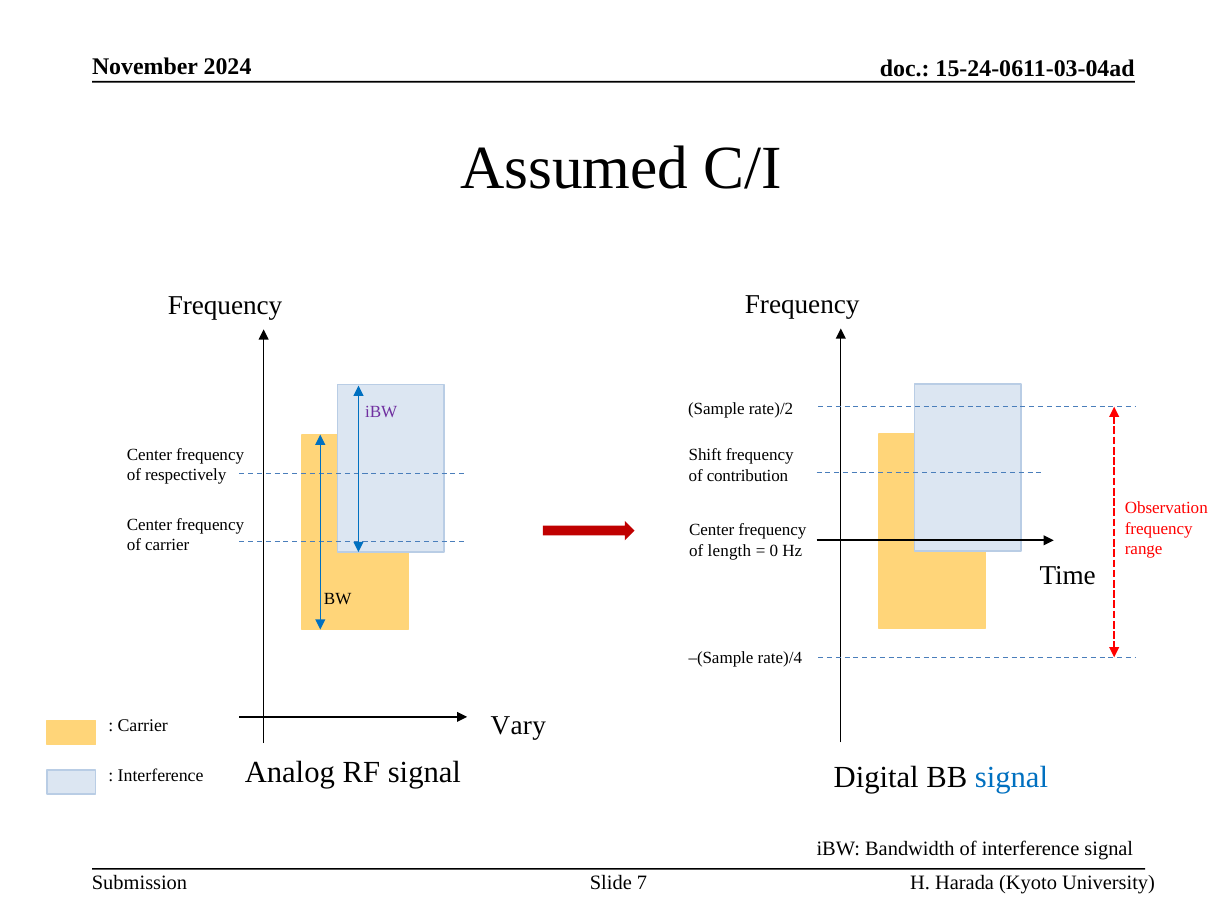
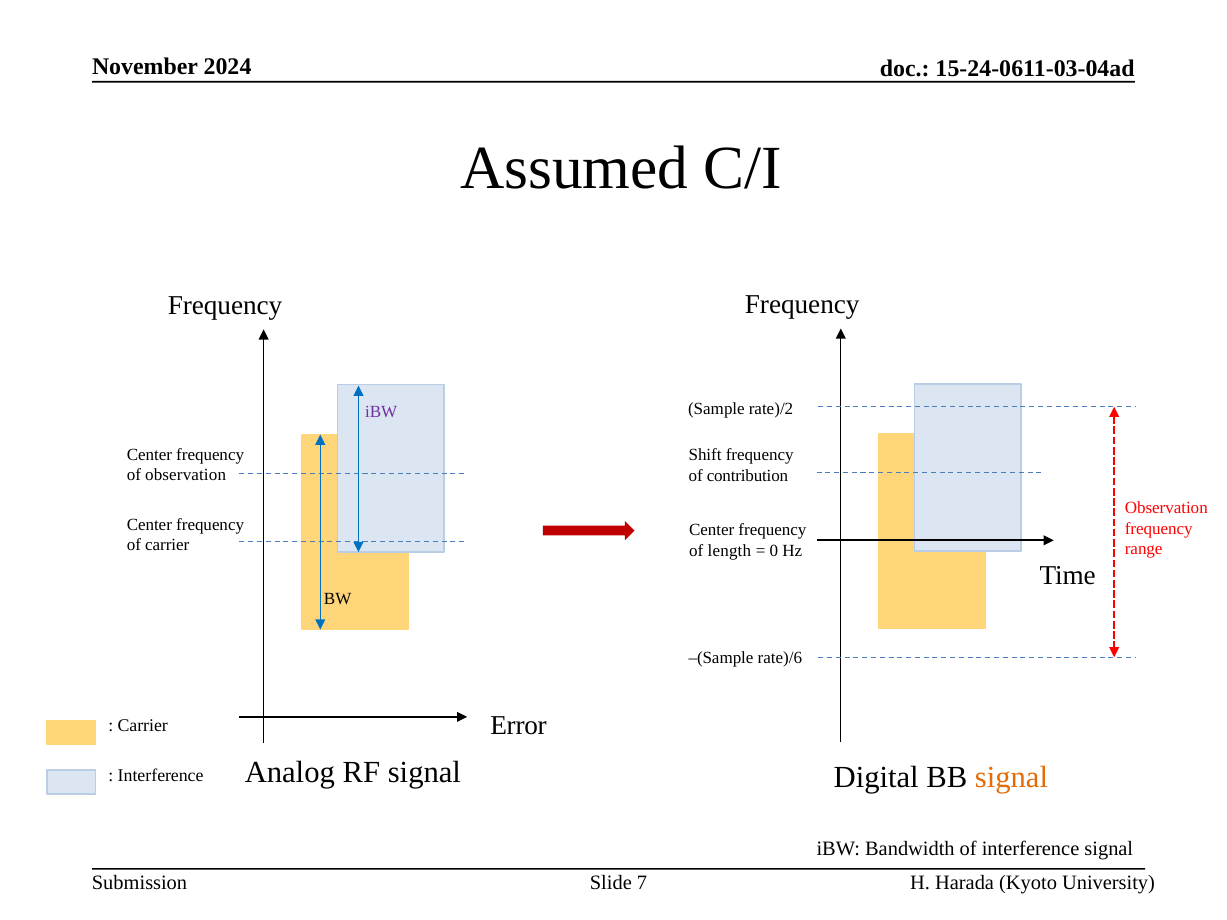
of respectively: respectively -> observation
rate)/4: rate)/4 -> rate)/6
Vary: Vary -> Error
signal at (1011, 777) colour: blue -> orange
